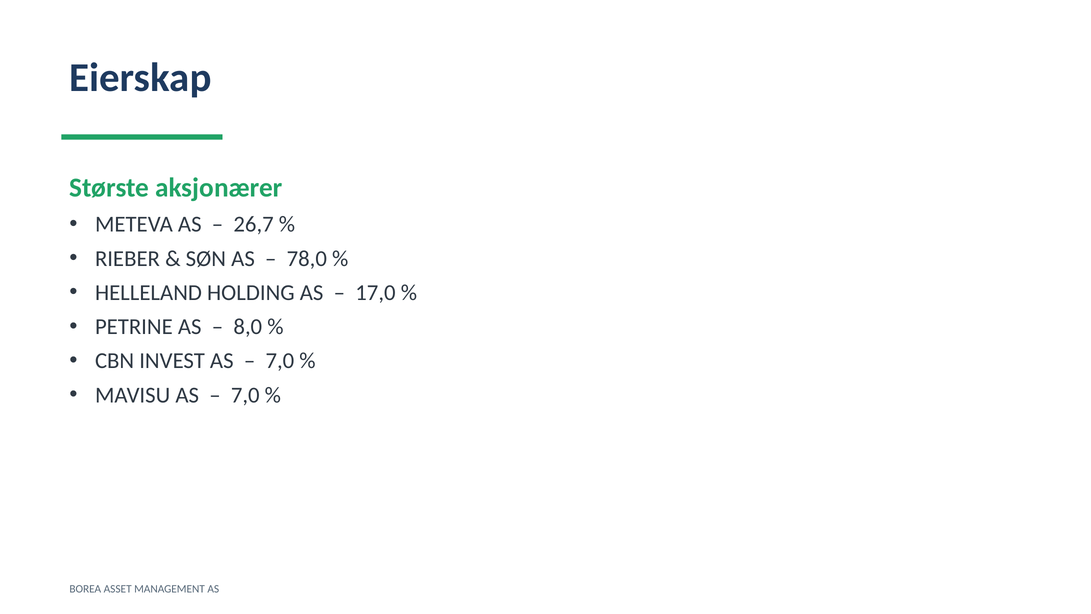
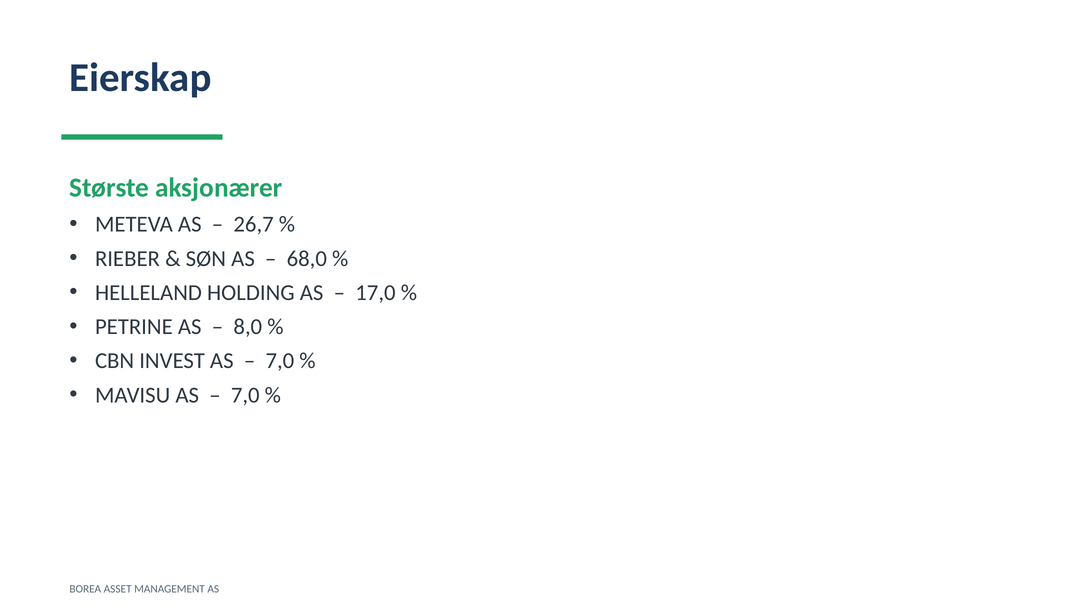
78,0: 78,0 -> 68,0
